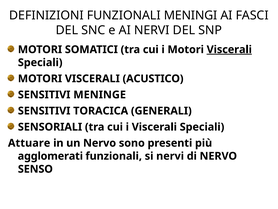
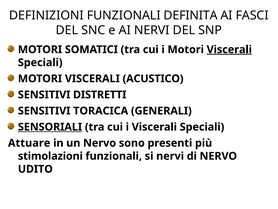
MENINGI: MENINGI -> DEFINITA
MENINGE: MENINGE -> DISTRETTI
SENSORIALI underline: none -> present
agglomerati: agglomerati -> stimolazioni
SENSO: SENSO -> UDITO
